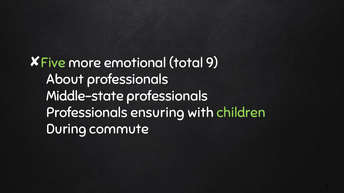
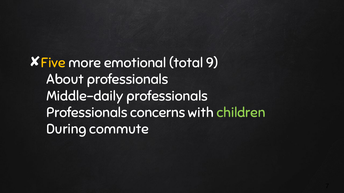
Five colour: light green -> yellow
Middle-state: Middle-state -> Middle-daily
ensuring: ensuring -> concerns
